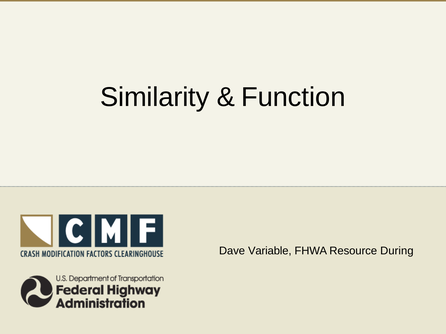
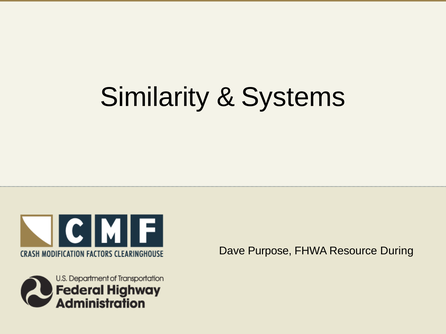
Function: Function -> Systems
Variable: Variable -> Purpose
